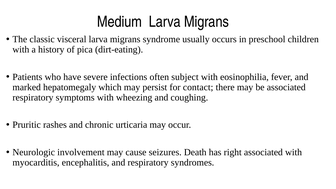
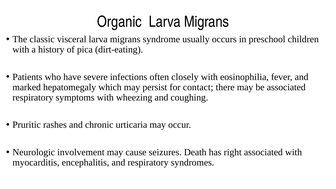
Medium: Medium -> Organic
subject: subject -> closely
